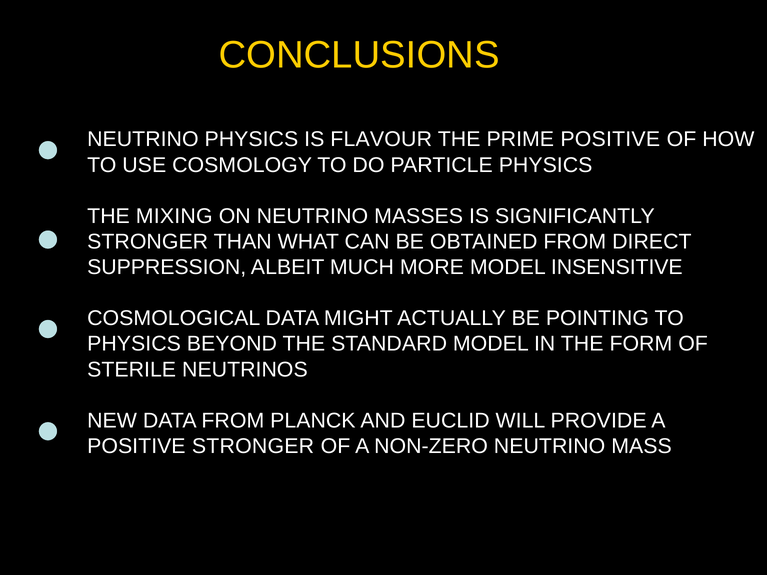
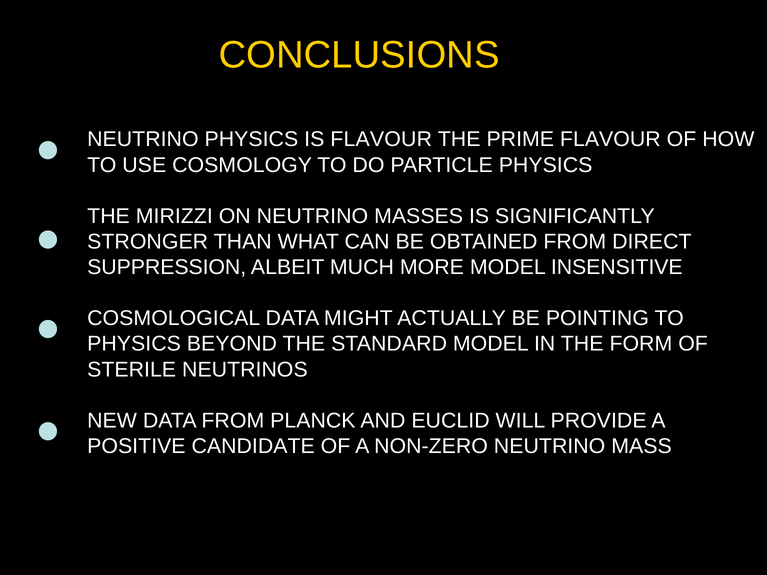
PRIME POSITIVE: POSITIVE -> FLAVOUR
MIXING: MIXING -> MIRIZZI
POSITIVE STRONGER: STRONGER -> CANDIDATE
